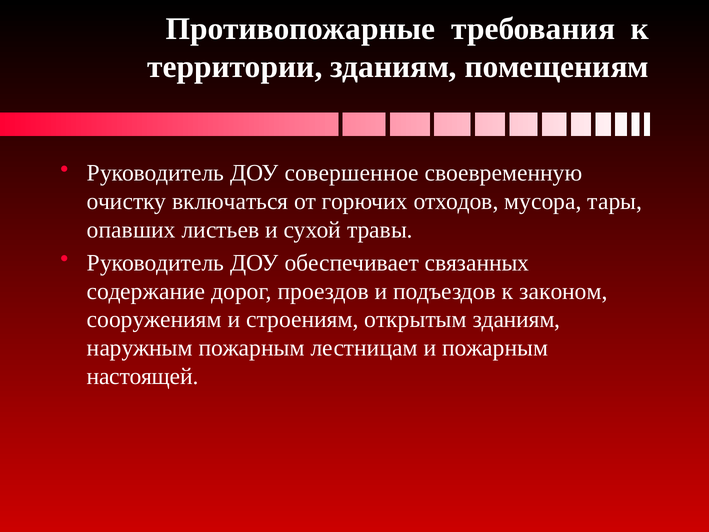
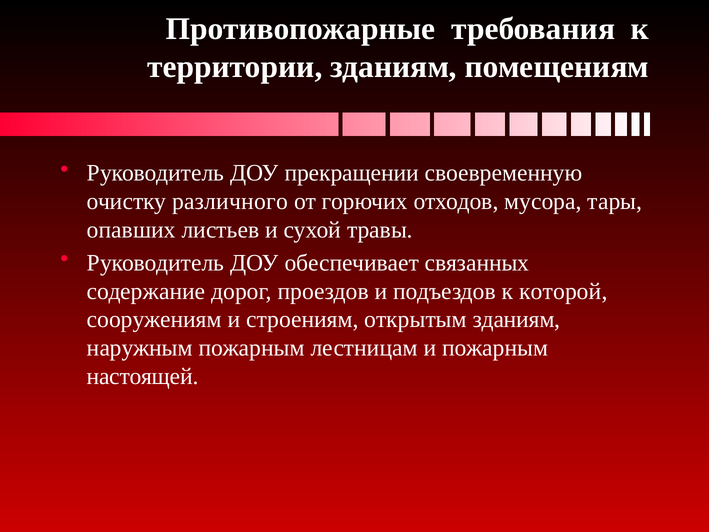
совершенное: совершенное -> прекращении
включаться: включаться -> различного
законом: законом -> которой
